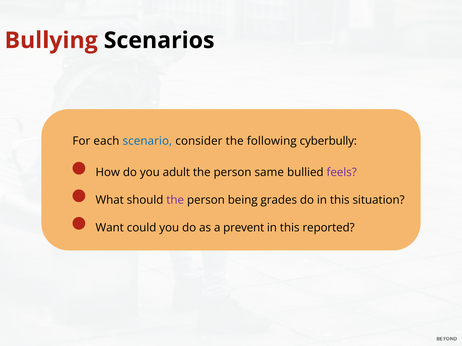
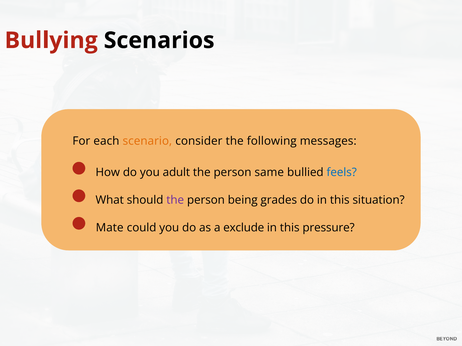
scenario colour: blue -> orange
cyberbully: cyberbully -> messages
feels colour: purple -> blue
Want: Want -> Mate
prevent: prevent -> exclude
reported: reported -> pressure
